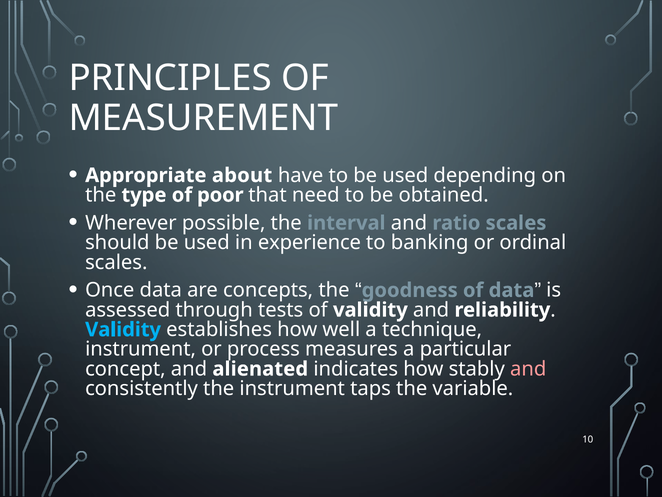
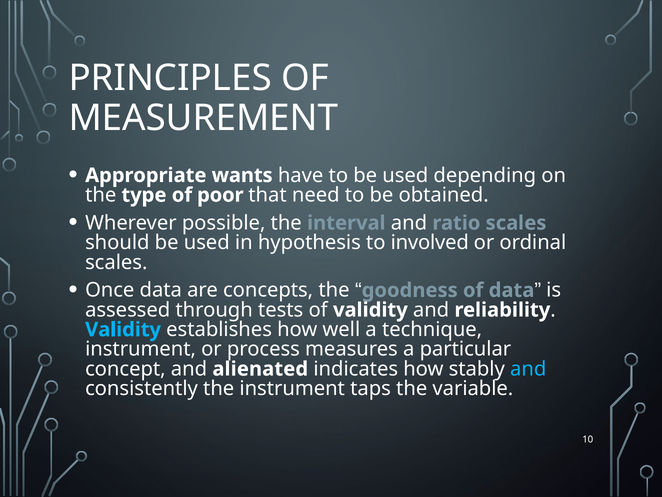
about: about -> wants
experience: experience -> hypothesis
banking: banking -> involved
and at (528, 369) colour: pink -> light blue
